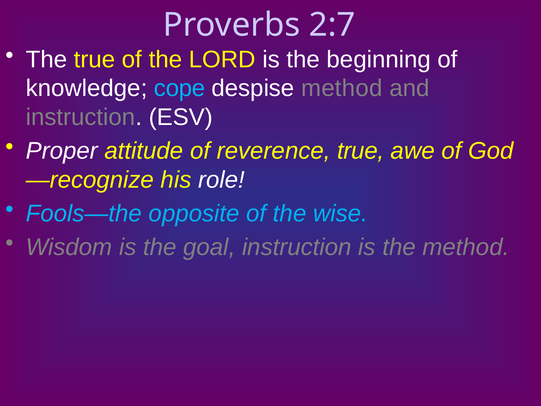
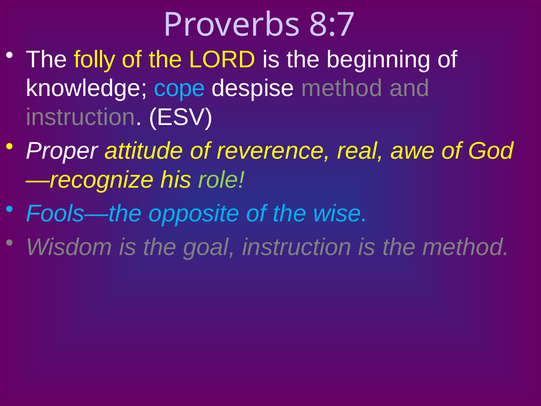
2:7: 2:7 -> 8:7
The true: true -> folly
reverence true: true -> real
role colour: white -> light green
